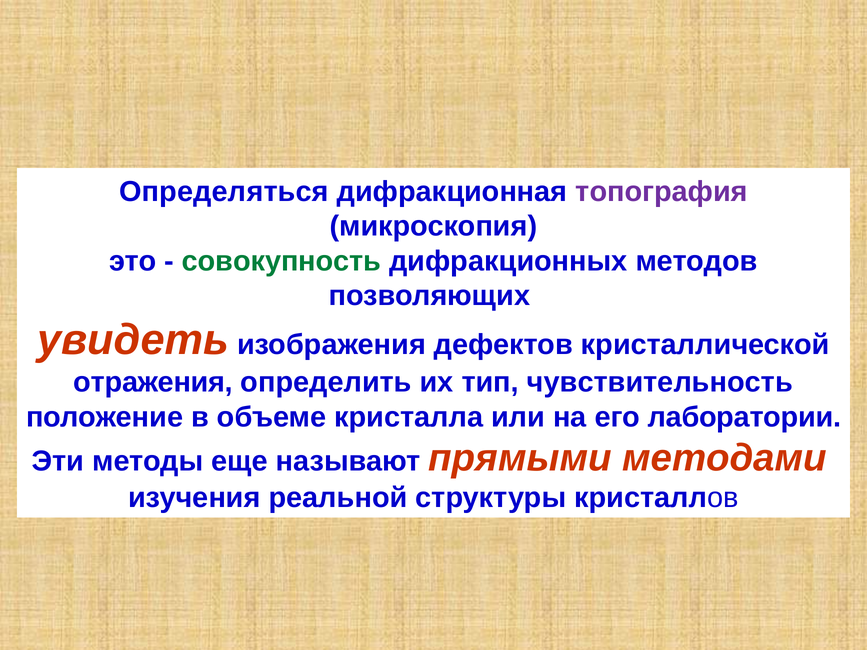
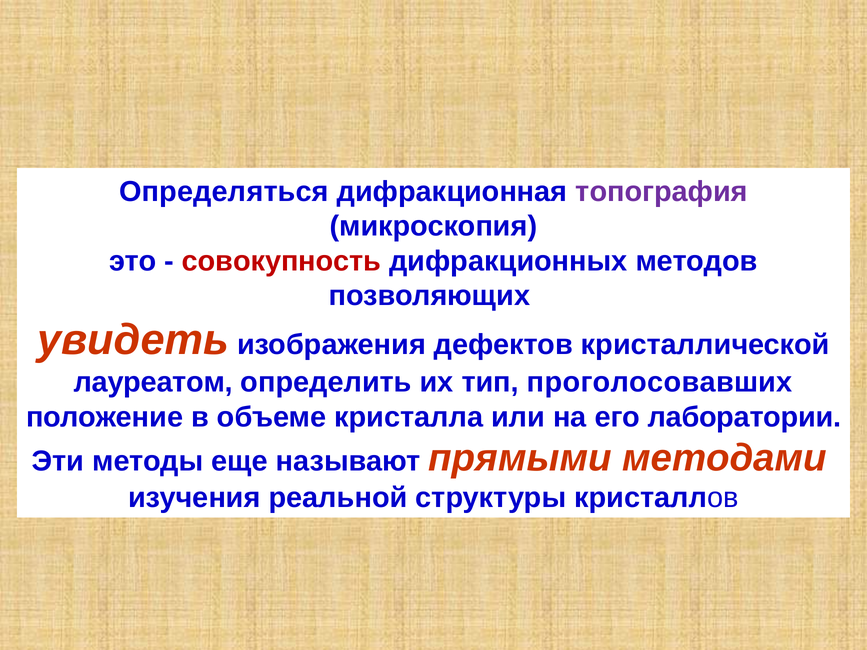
совокупность colour: green -> red
отражения: отражения -> лауреатом
чувствительность: чувствительность -> проголосовавших
